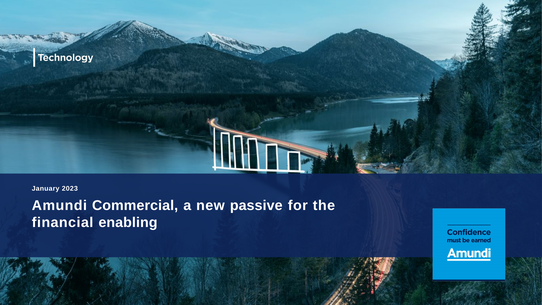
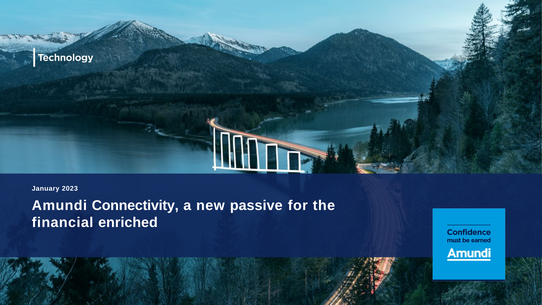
Commercial: Commercial -> Connectivity
enabling: enabling -> enriched
